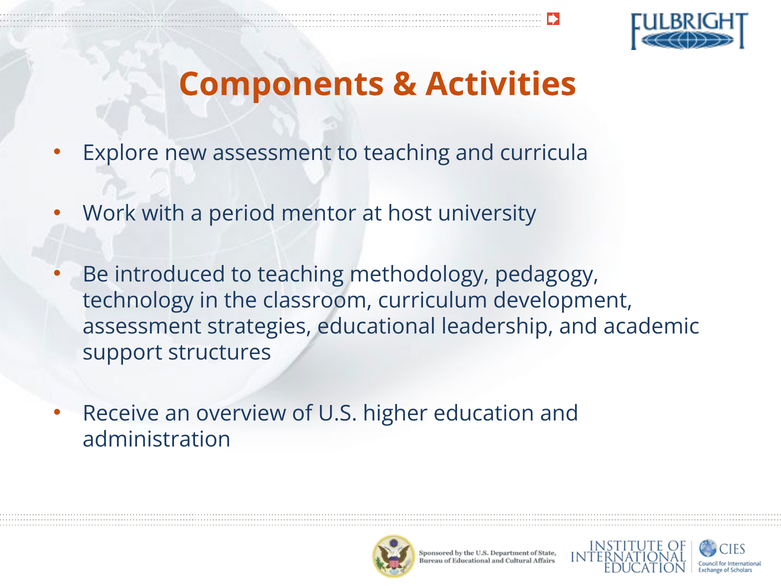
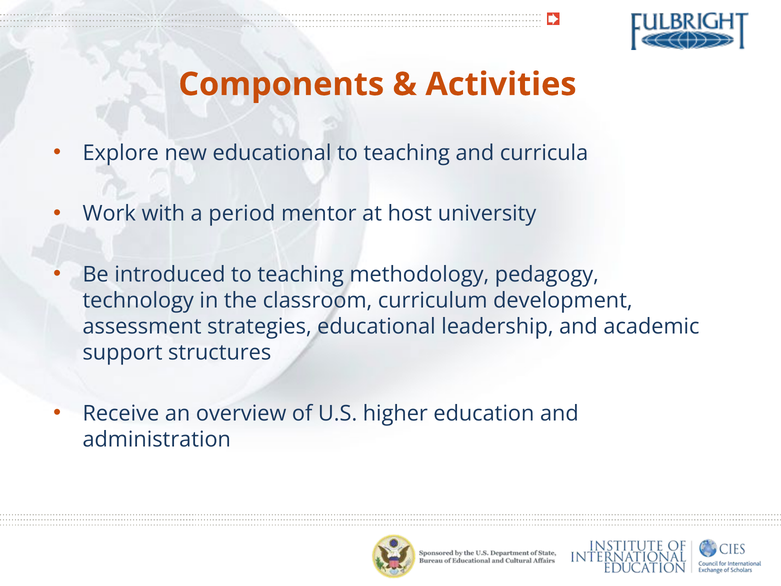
new assessment: assessment -> educational
